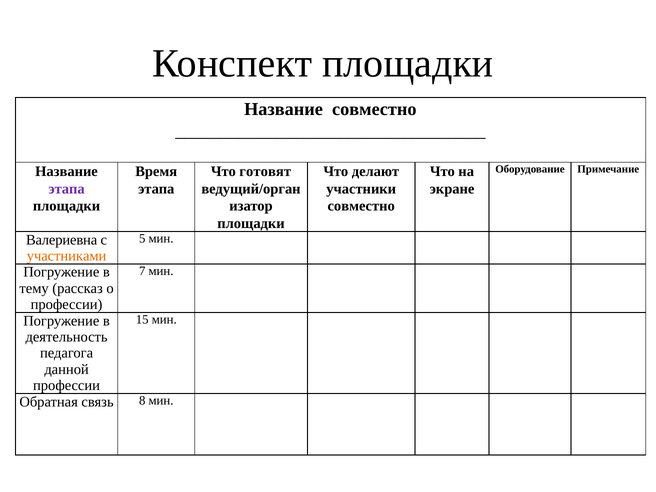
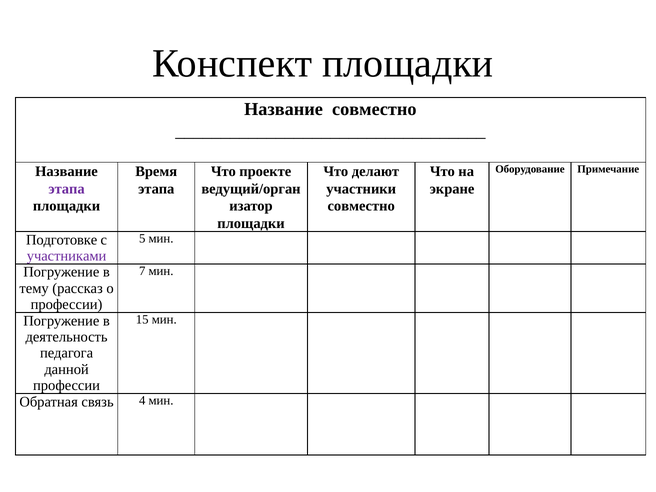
готовят: готовят -> проекте
Валериевна: Валериевна -> Подготовке
участниками colour: orange -> purple
8: 8 -> 4
